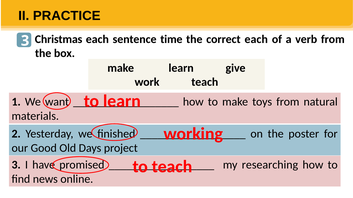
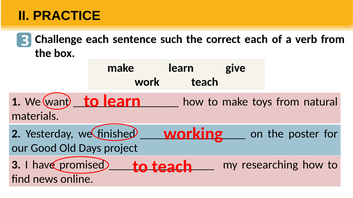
Christmas: Christmas -> Challenge
time: time -> such
